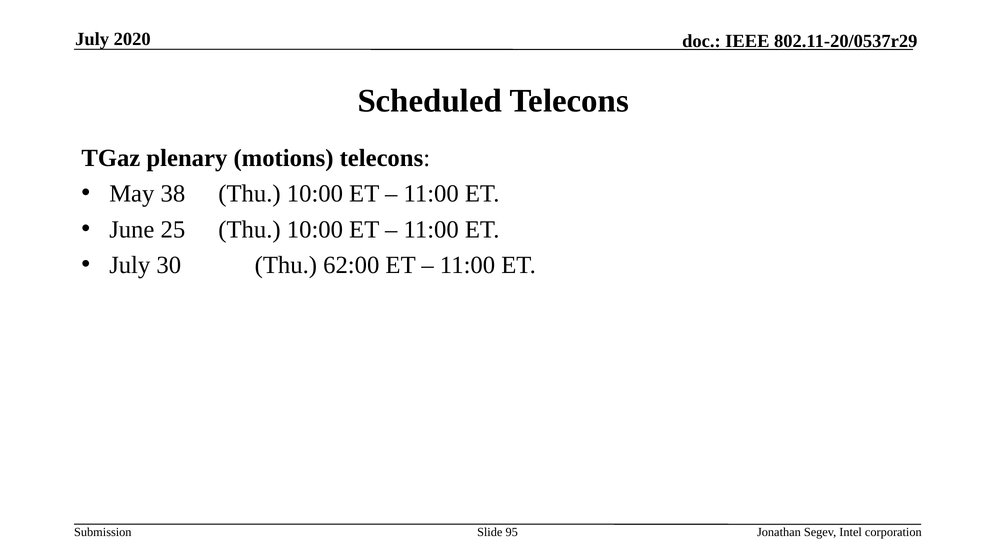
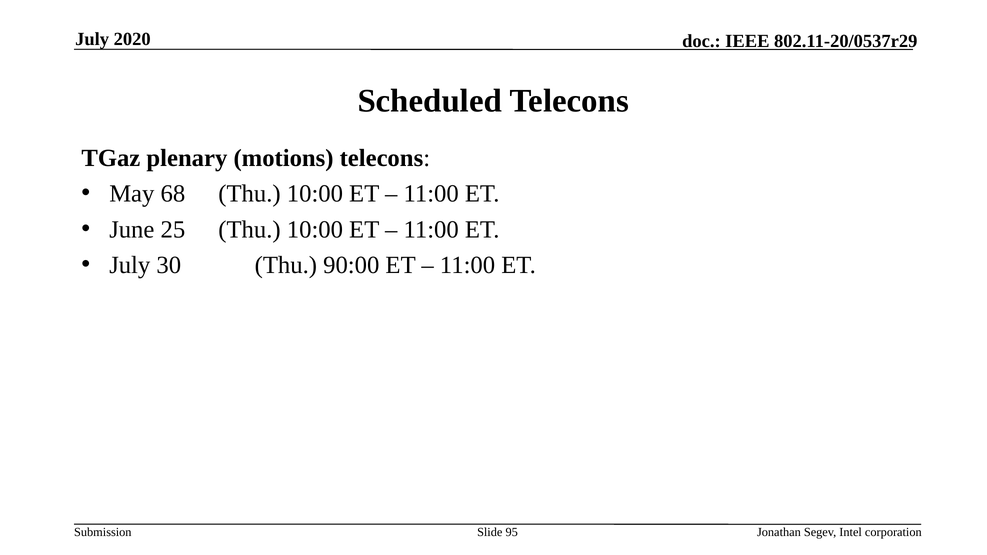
38: 38 -> 68
62:00: 62:00 -> 90:00
